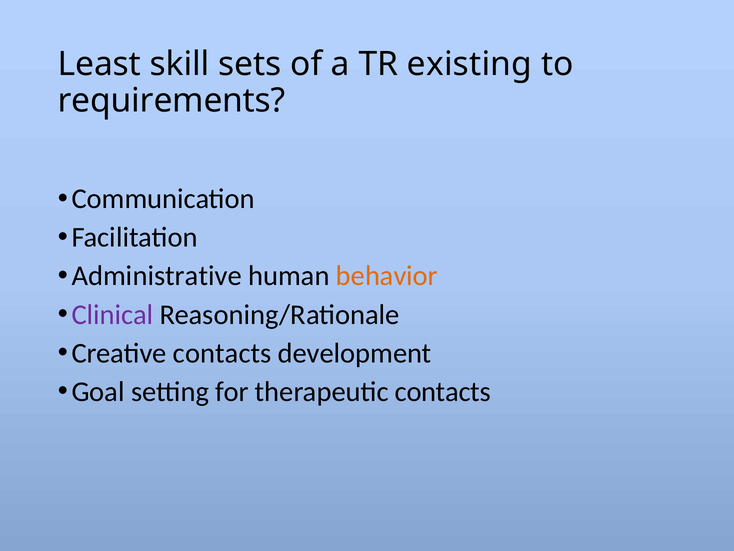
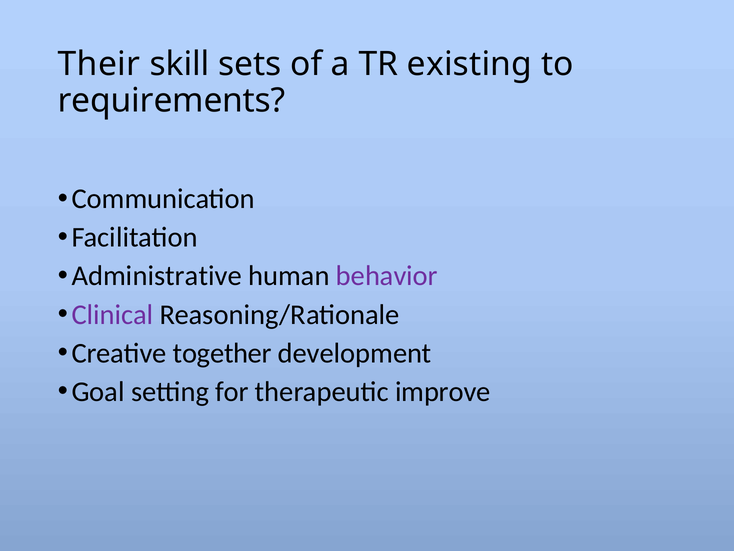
Least: Least -> Their
behavior colour: orange -> purple
Creative contacts: contacts -> together
therapeutic contacts: contacts -> improve
